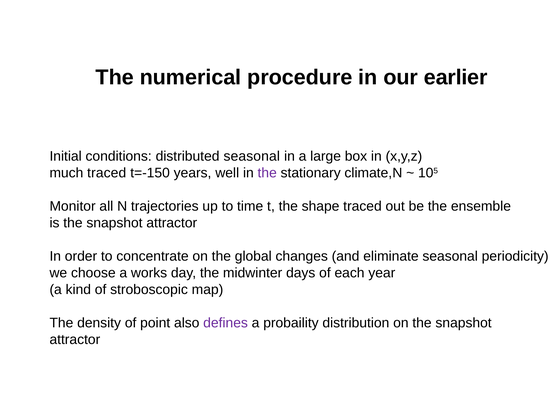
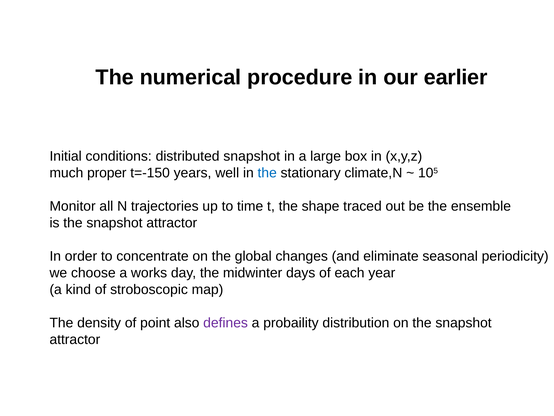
distributed seasonal: seasonal -> snapshot
much traced: traced -> proper
the at (267, 173) colour: purple -> blue
